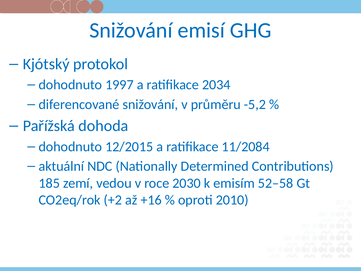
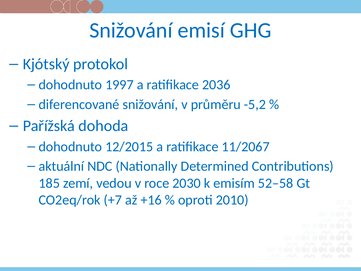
2034: 2034 -> 2036
11/2084: 11/2084 -> 11/2067
+2: +2 -> +7
